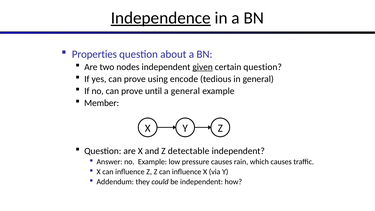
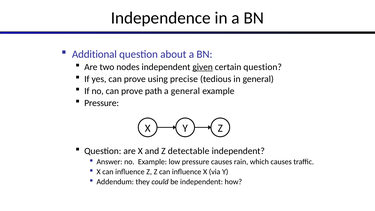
Independence underline: present -> none
Properties: Properties -> Additional
encode: encode -> precise
until: until -> path
Member at (102, 103): Member -> Pressure
